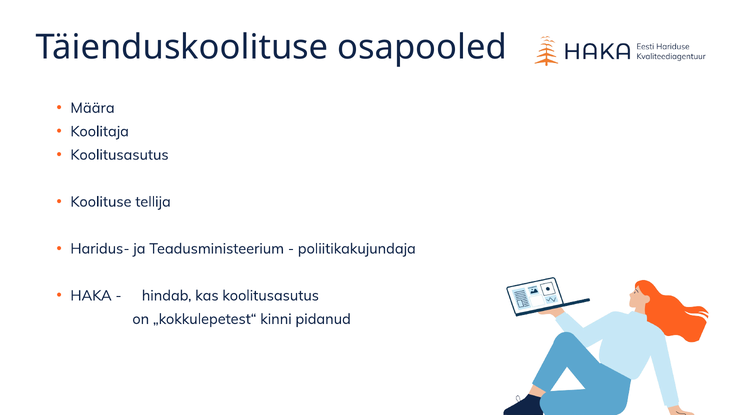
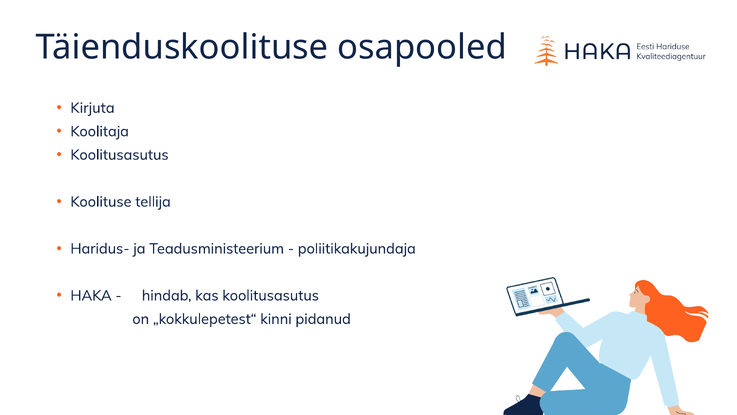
Määra: Määra -> Kirjuta
